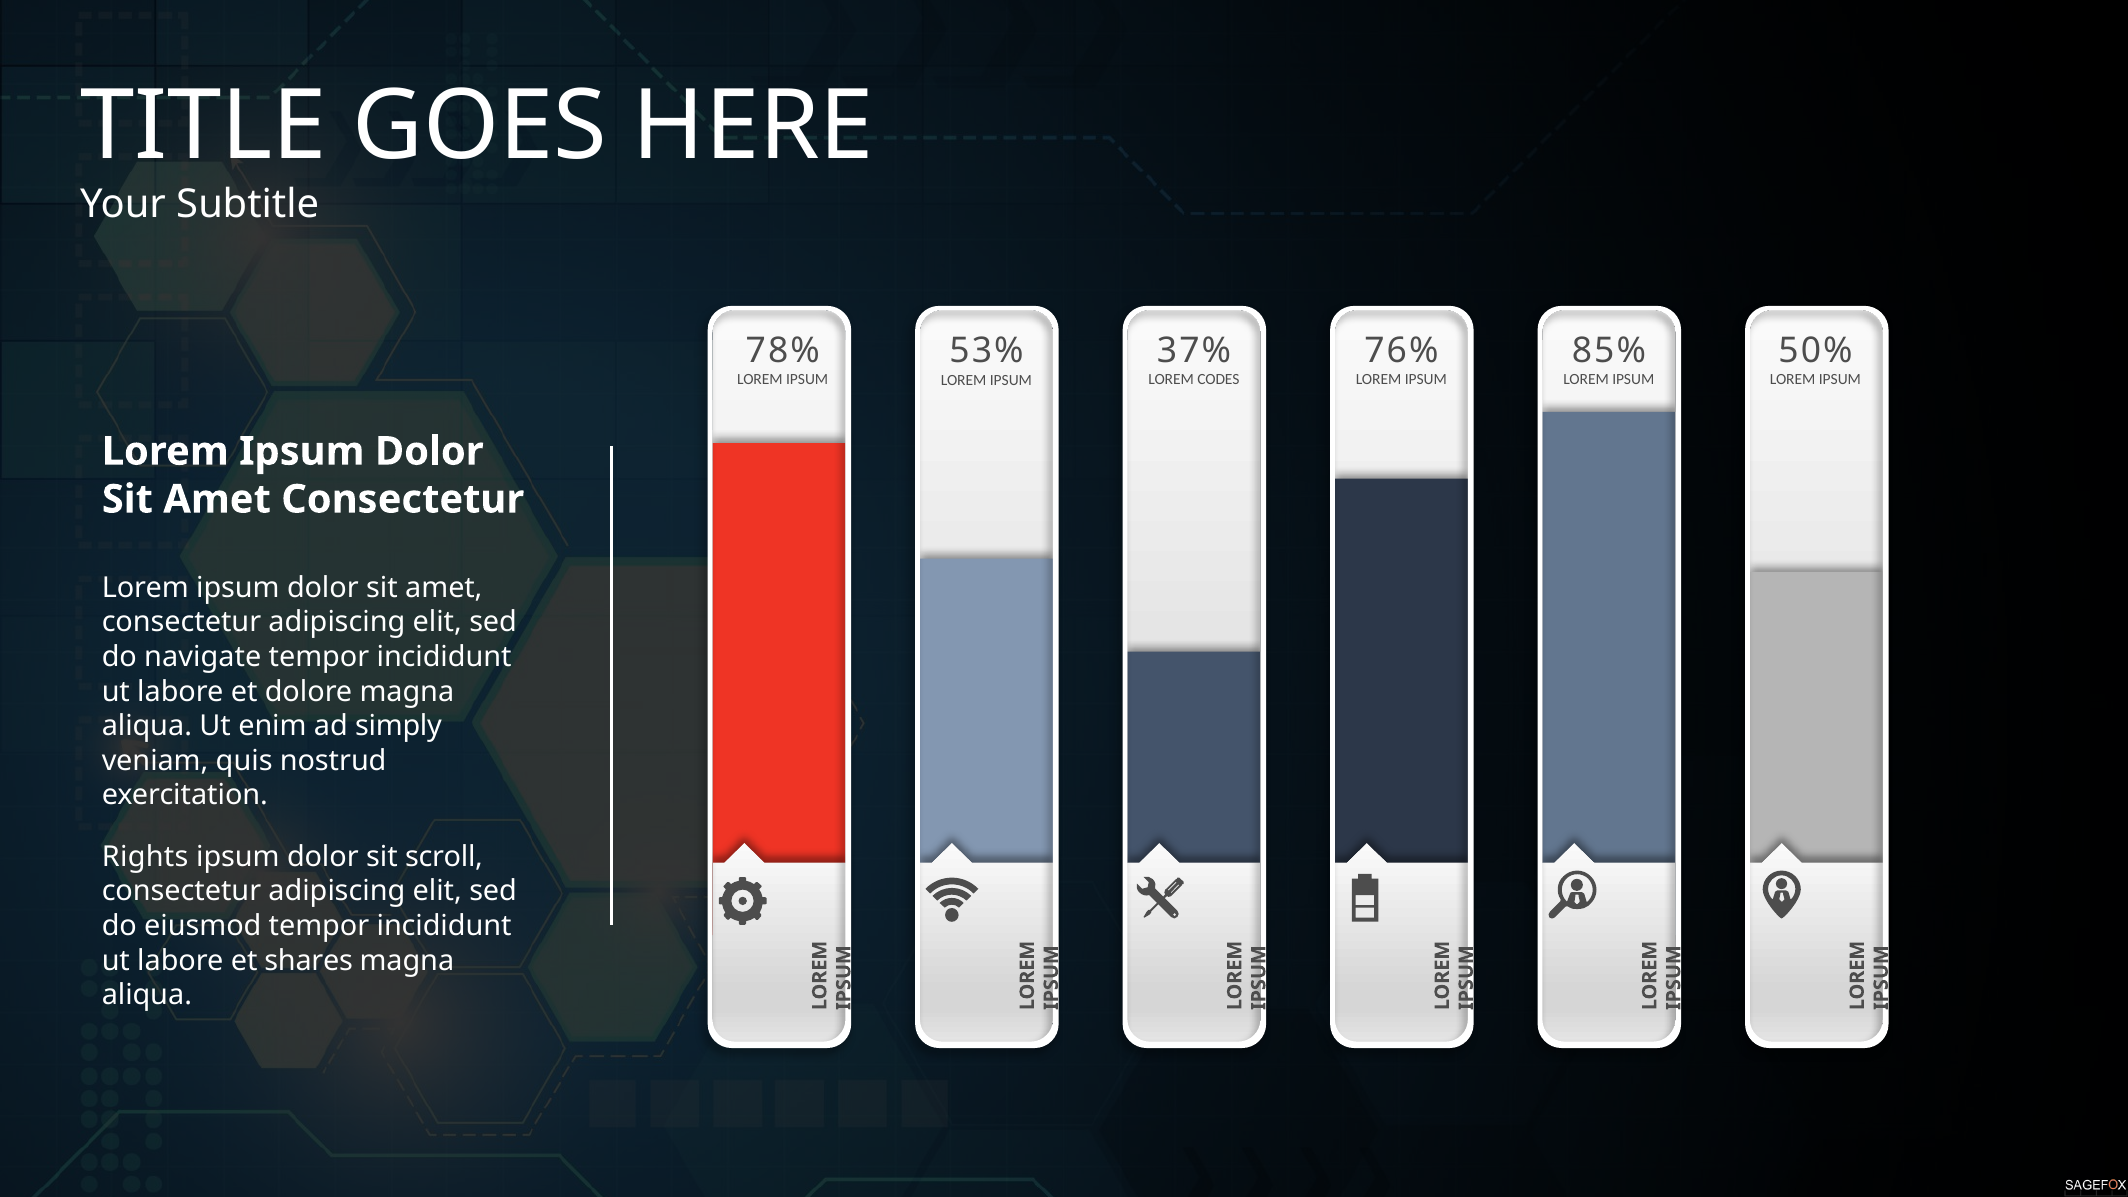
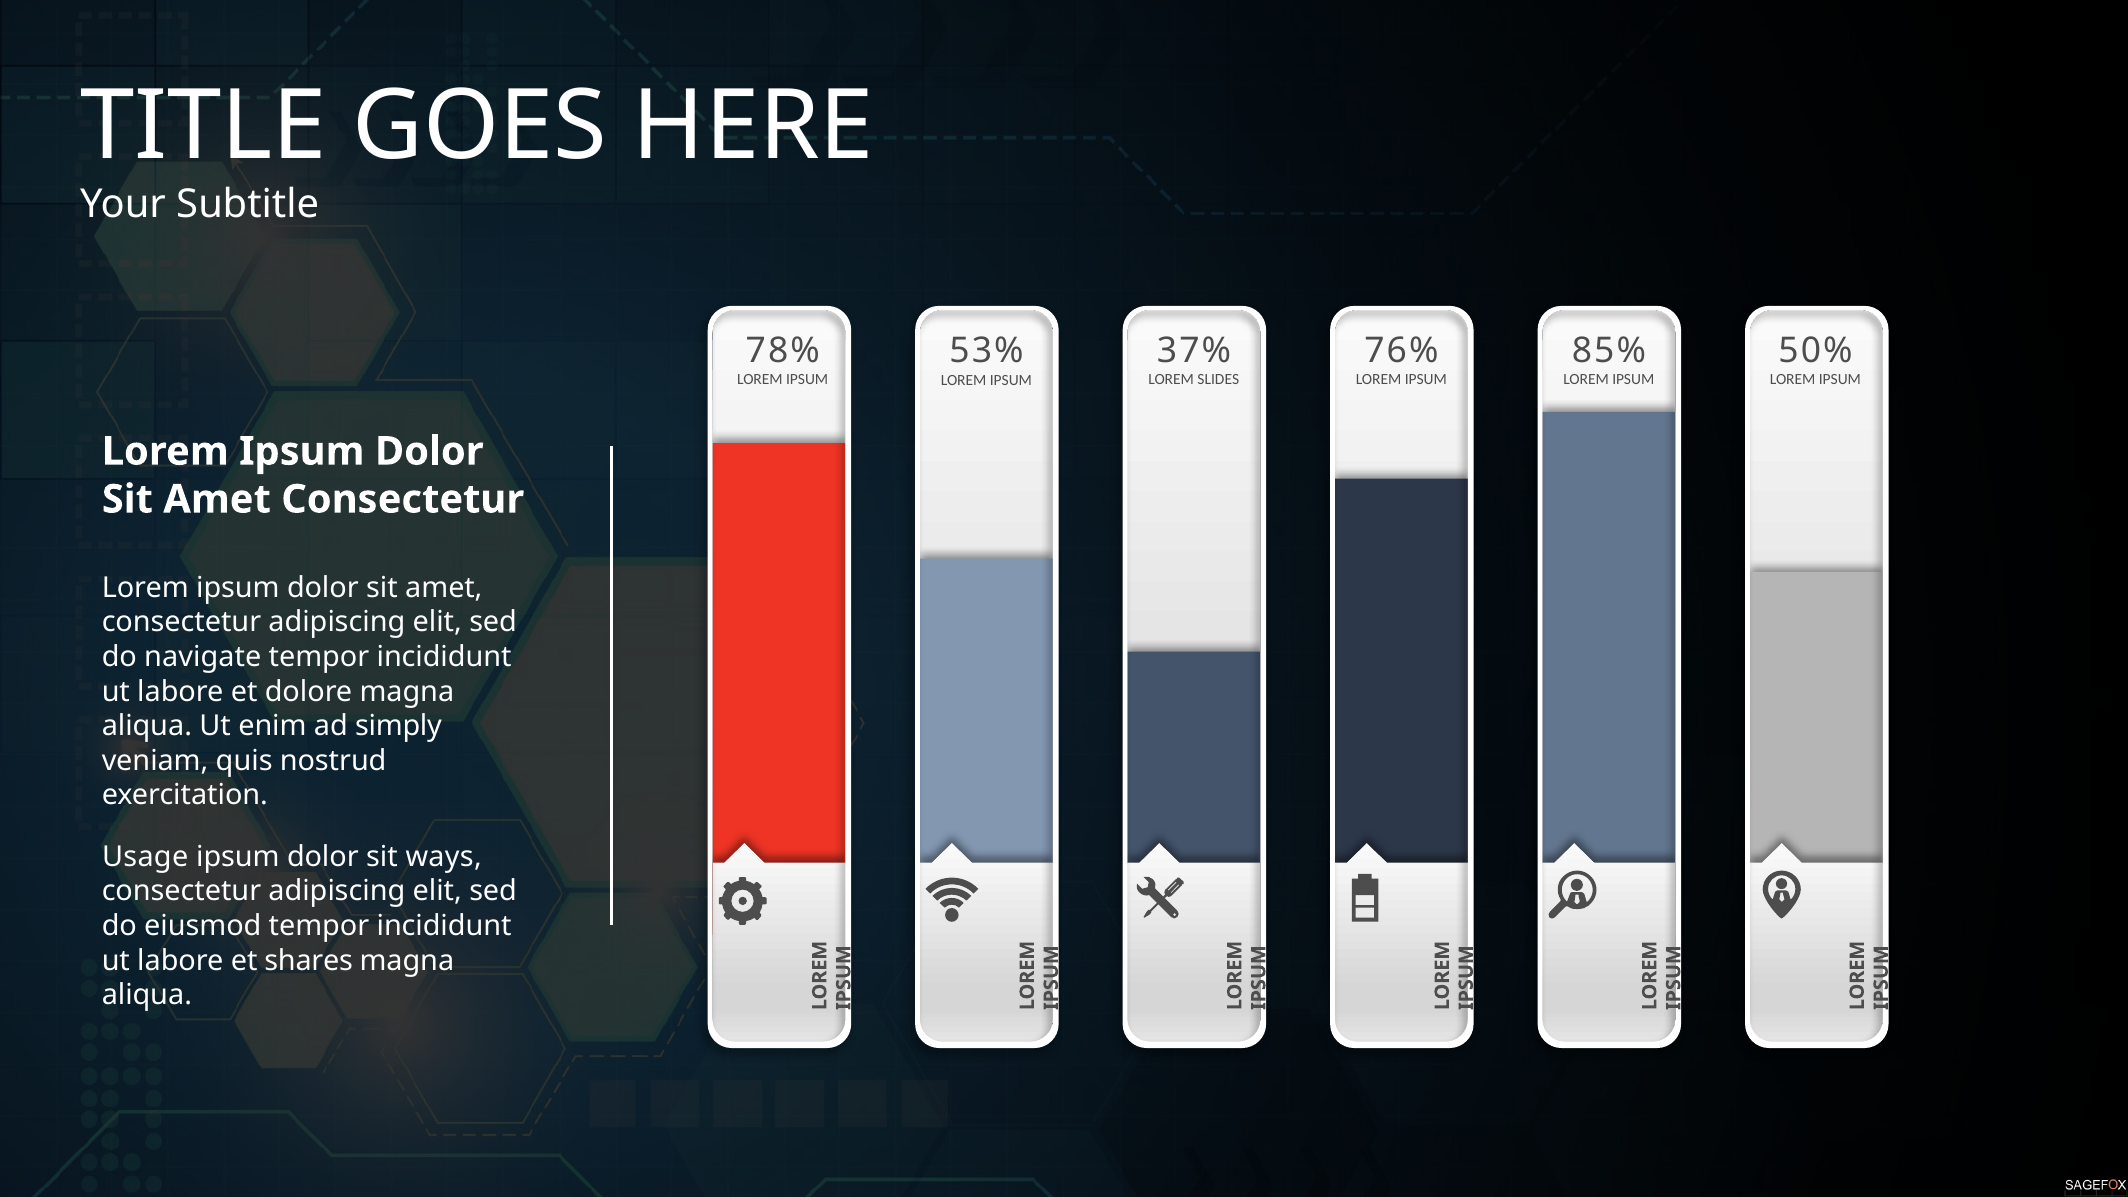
CODES: CODES -> SLIDES
Rights: Rights -> Usage
scroll: scroll -> ways
